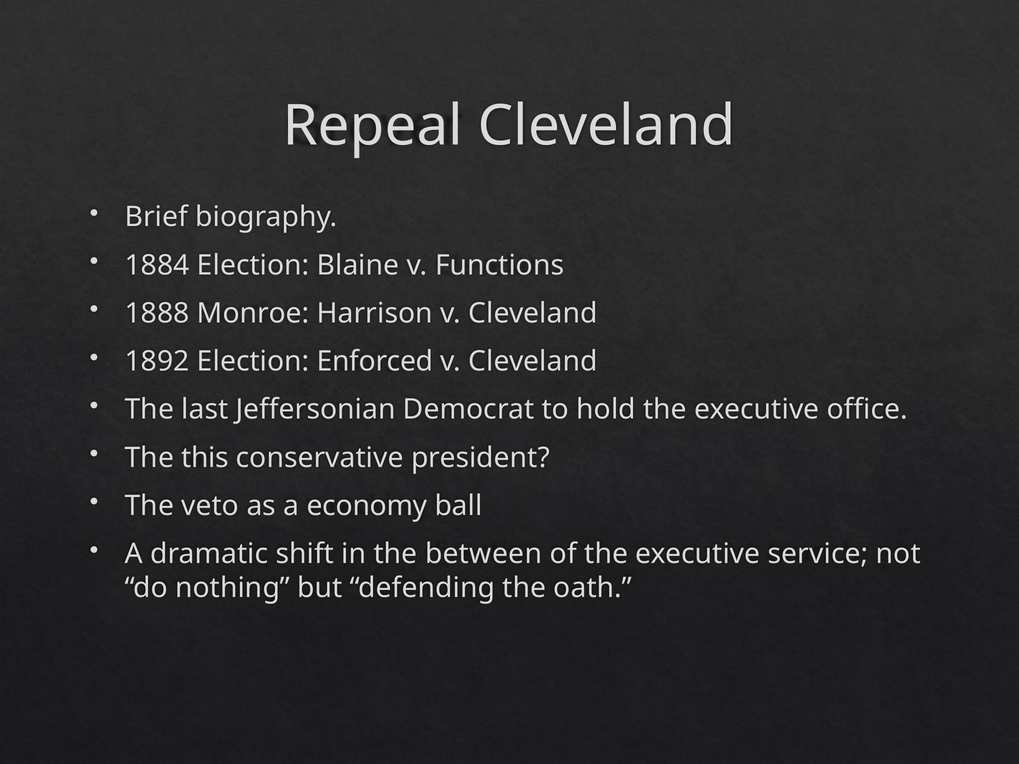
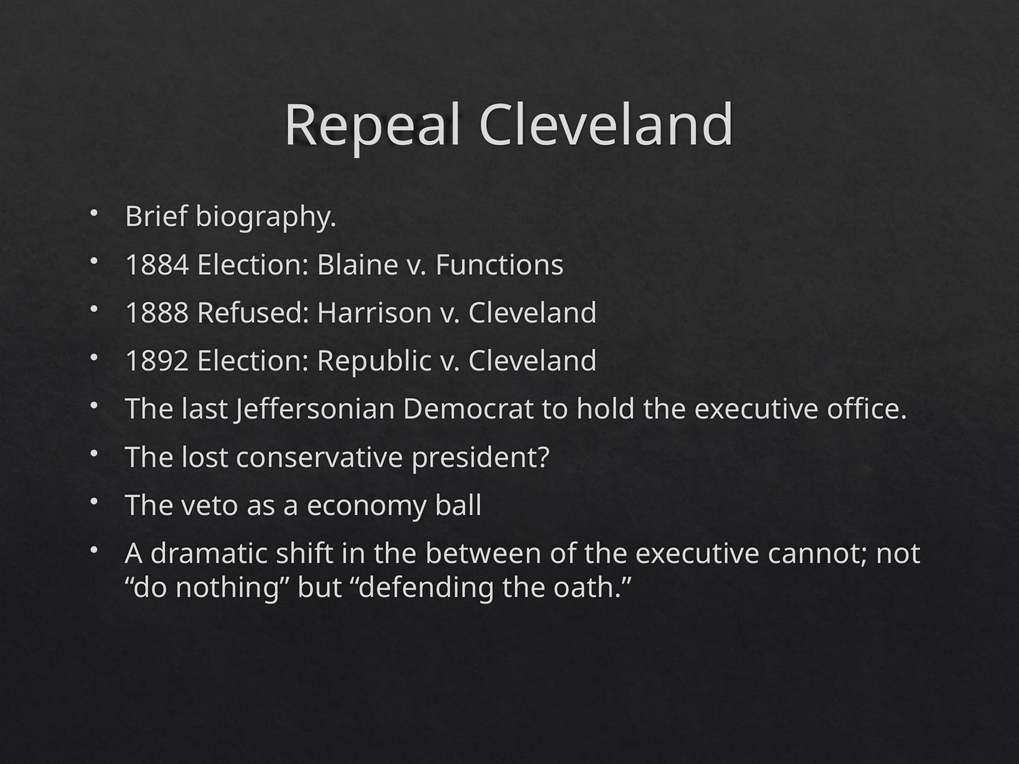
Monroe: Monroe -> Refused
Enforced: Enforced -> Republic
this: this -> lost
service: service -> cannot
